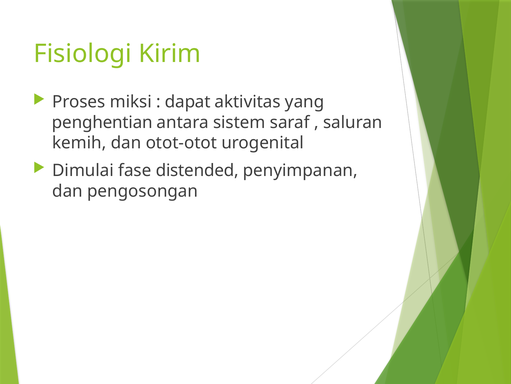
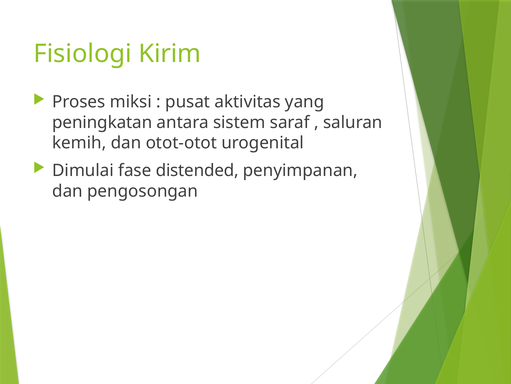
dapat: dapat -> pusat
penghentian: penghentian -> peningkatan
